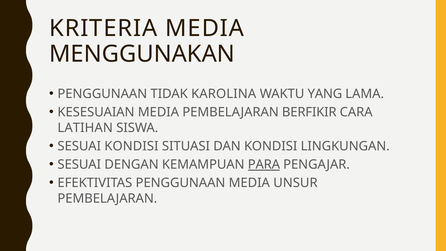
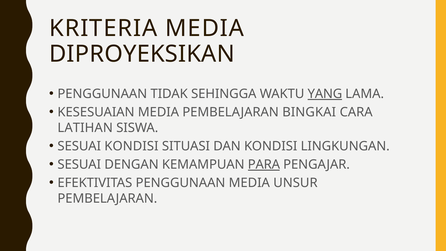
MENGGUNAKAN: MENGGUNAKAN -> DIPROYEKSIKAN
KAROLINA: KAROLINA -> SEHINGGA
YANG underline: none -> present
BERFIKIR: BERFIKIR -> BINGKAI
